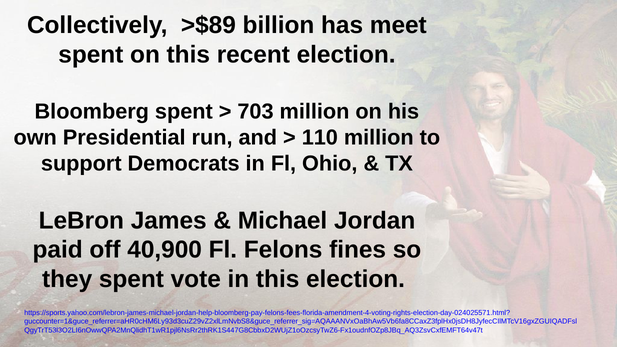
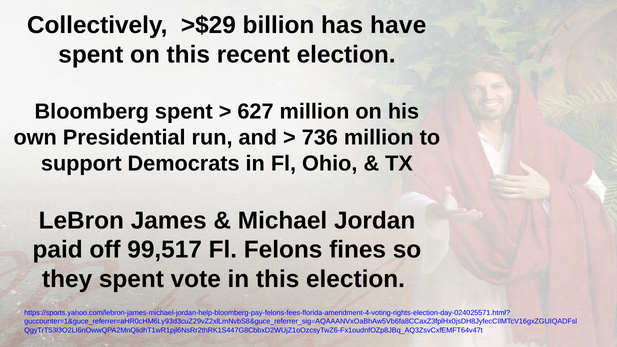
>$89: >$89 -> >$29
meet: meet -> have
703: 703 -> 627
110: 110 -> 736
40,900: 40,900 -> 99,517
